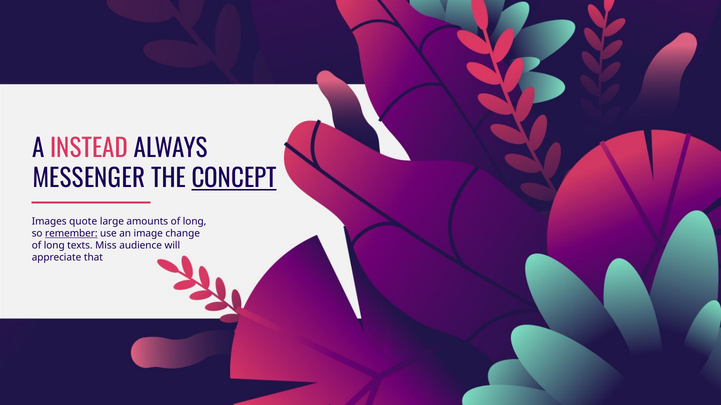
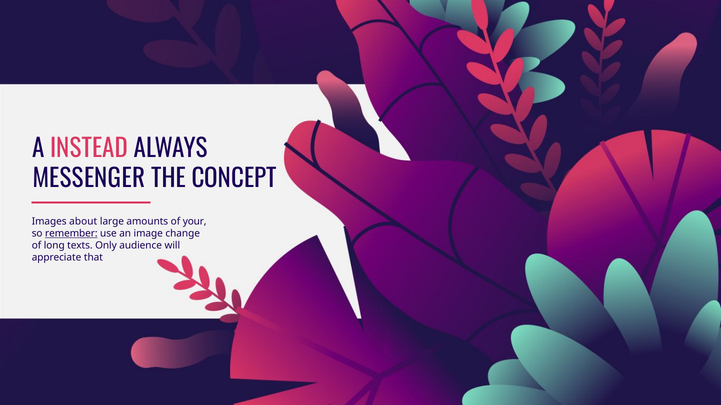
CONCEPT underline: present -> none
quote: quote -> about
amounts of long: long -> your
Miss: Miss -> Only
